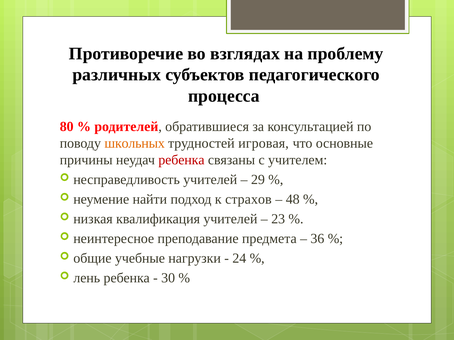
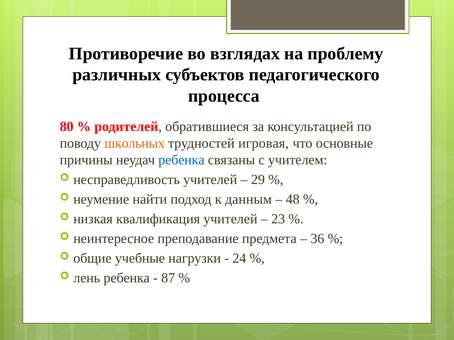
ребенка at (181, 160) colour: red -> blue
страхов: страхов -> данным
30: 30 -> 87
